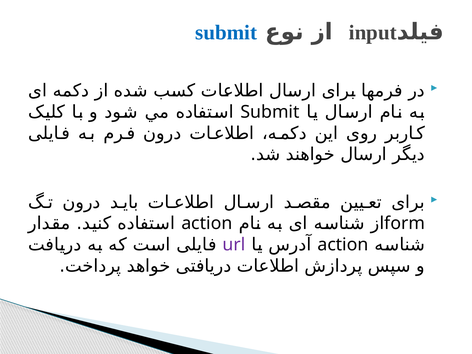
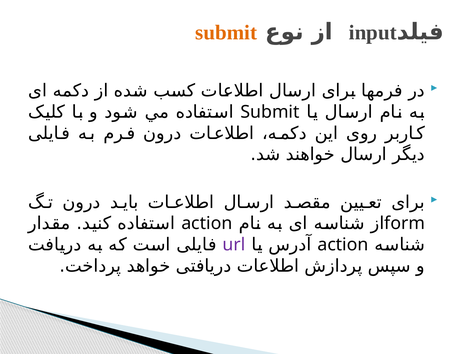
submit at (226, 33) colour: blue -> orange
